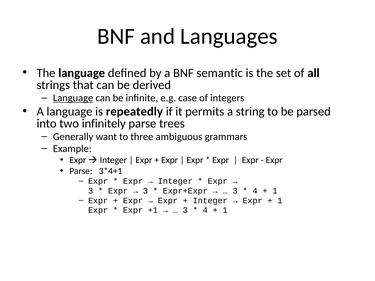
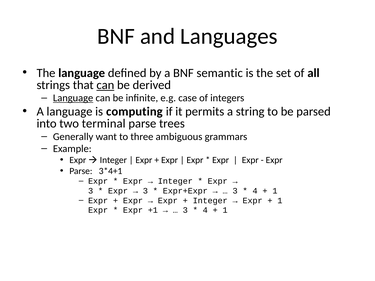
can at (105, 85) underline: none -> present
repeatedly: repeatedly -> computing
infinitely: infinitely -> terminal
